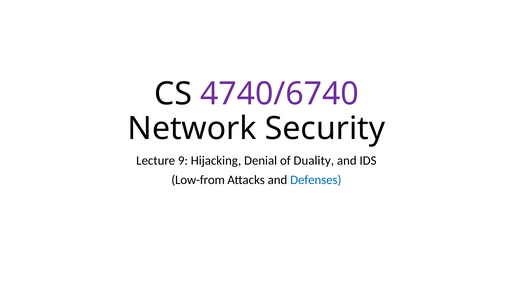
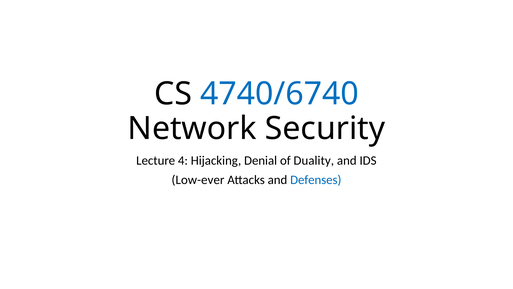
4740/6740 colour: purple -> blue
9: 9 -> 4
Low-from: Low-from -> Low-ever
